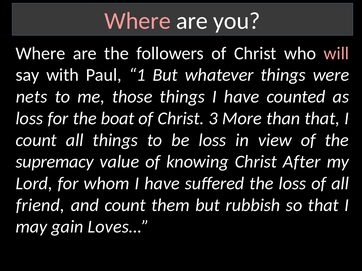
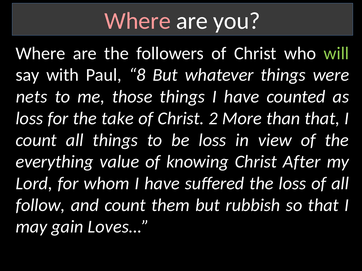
will colour: pink -> light green
1: 1 -> 8
boat: boat -> take
3: 3 -> 2
supremacy: supremacy -> everything
friend: friend -> follow
